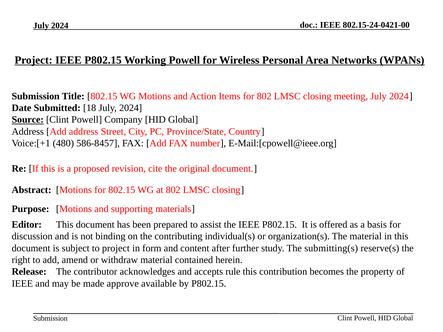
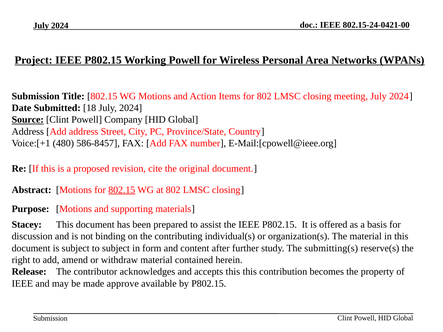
802.15 at (122, 190) underline: none -> present
Editor: Editor -> Stacey
to project: project -> subject
accepts rule: rule -> this
